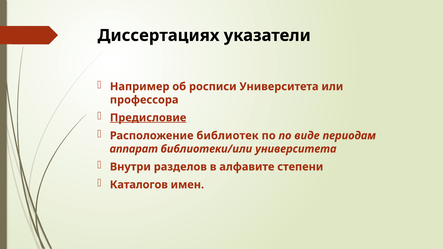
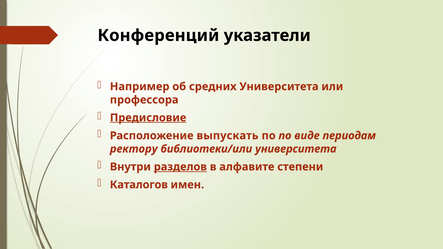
Диссертациях: Диссертациях -> Конференций
росписи: росписи -> средних
библиотек: библиотек -> выпускать
аппарат: аппарат -> ректору
разделов underline: none -> present
